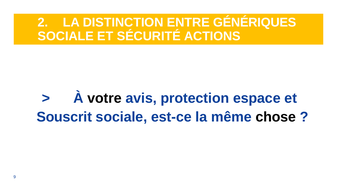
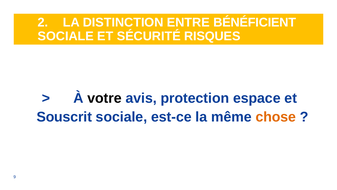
GÉNÉRIQUES: GÉNÉRIQUES -> BÉNÉFICIENT
ACTIONS: ACTIONS -> RISQUES
chose colour: black -> orange
